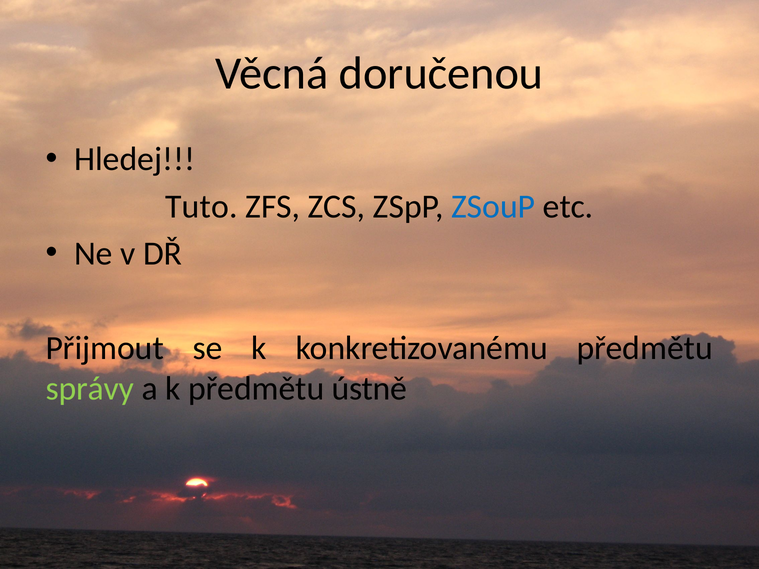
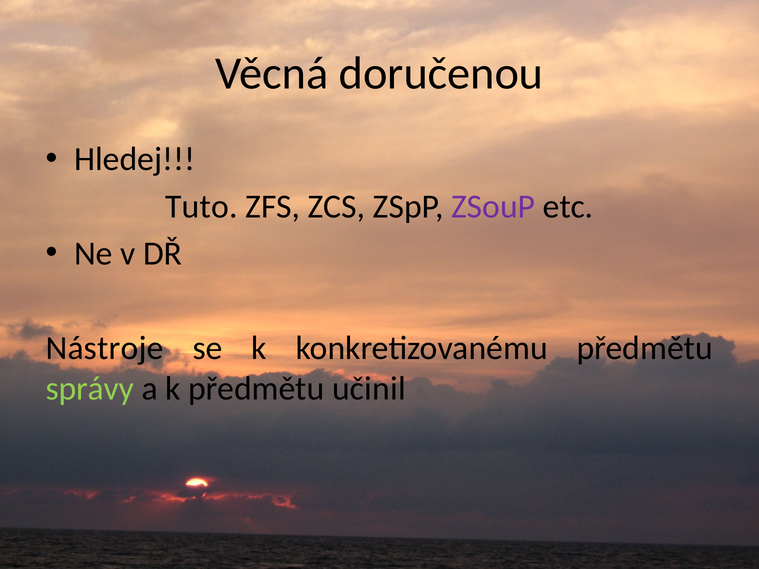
ZSouP colour: blue -> purple
Přijmout: Přijmout -> Nástroje
ústně: ústně -> učinil
